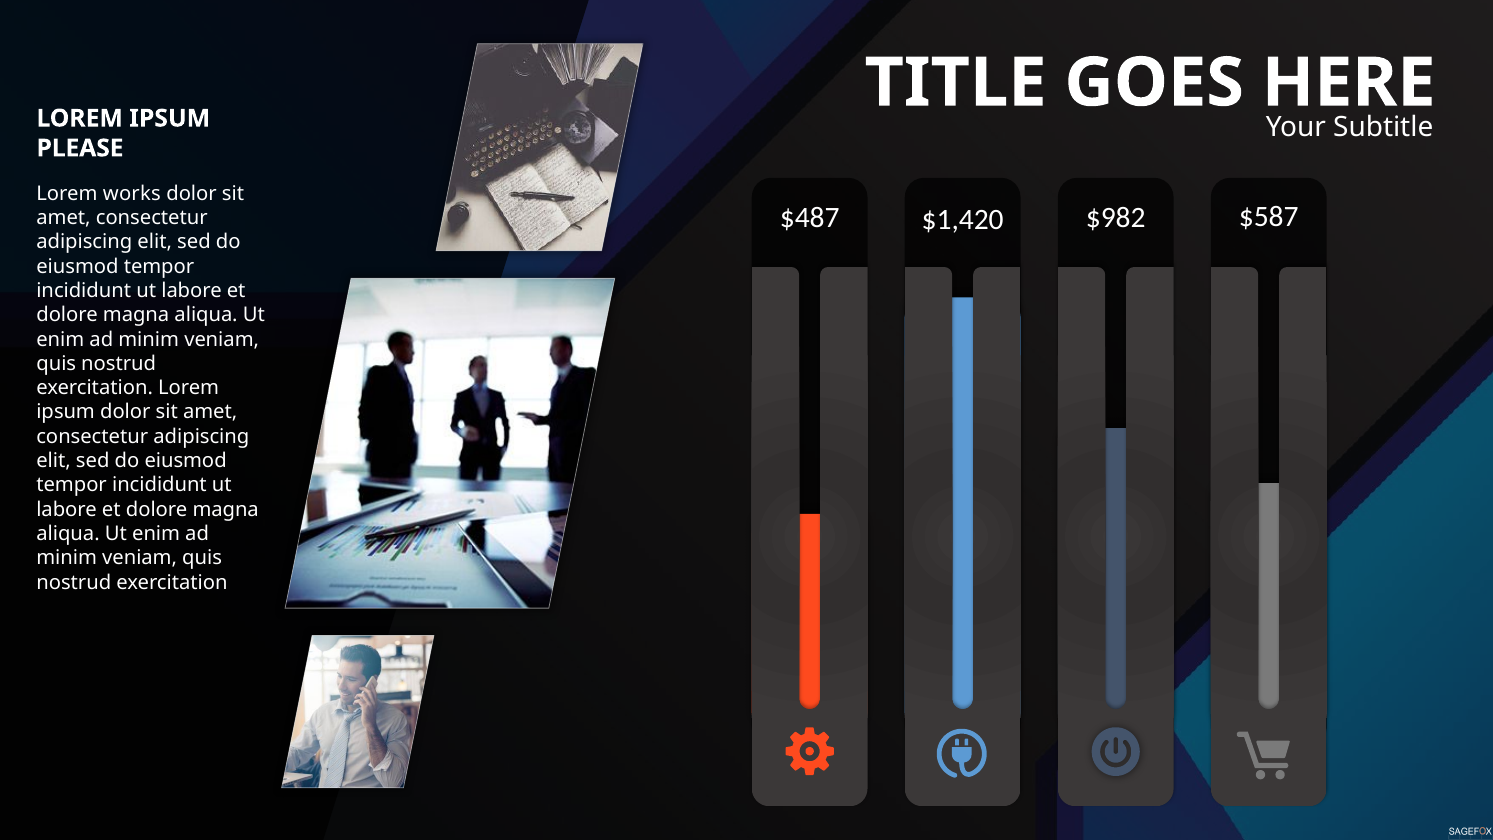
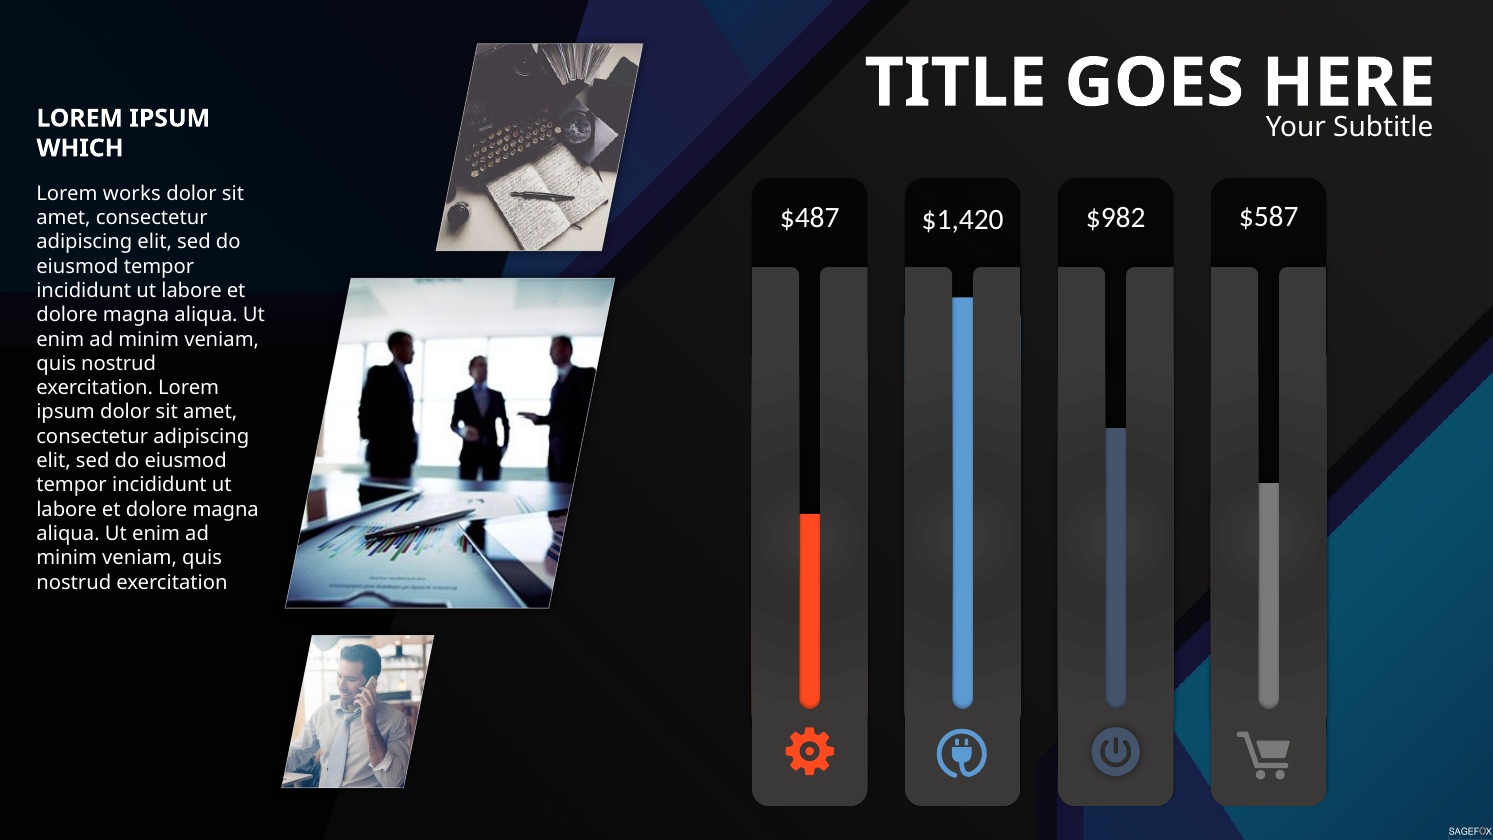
PLEASE: PLEASE -> WHICH
